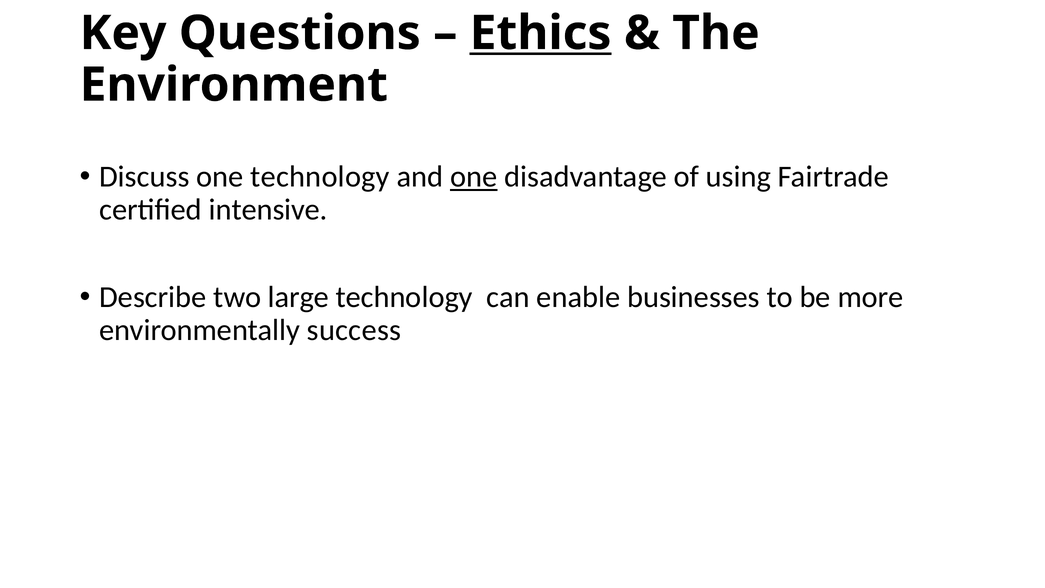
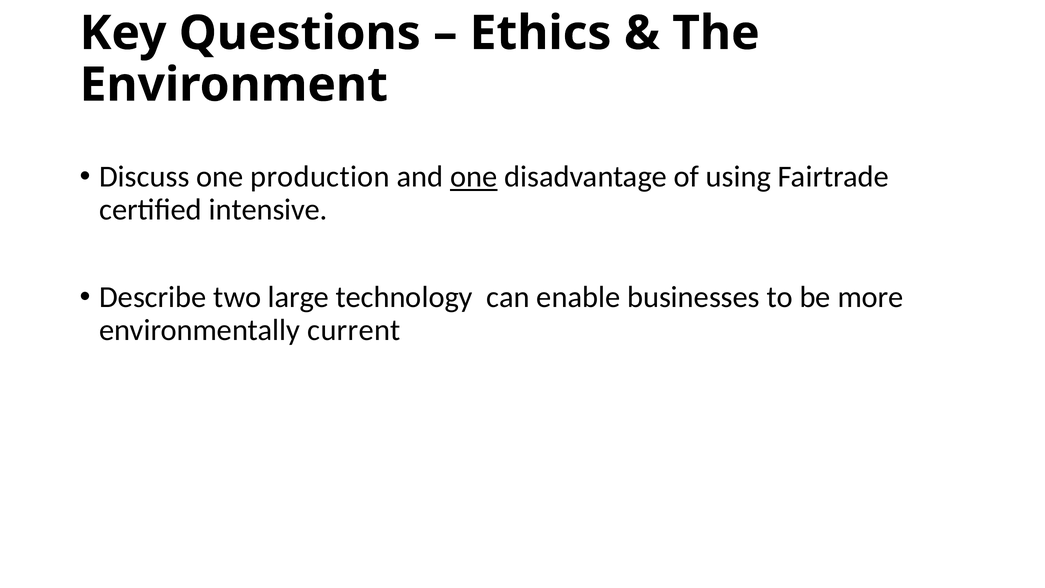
Ethics underline: present -> none
one technology: technology -> production
success: success -> current
